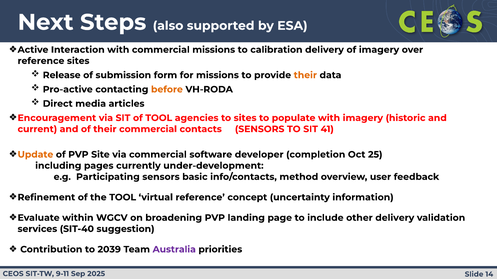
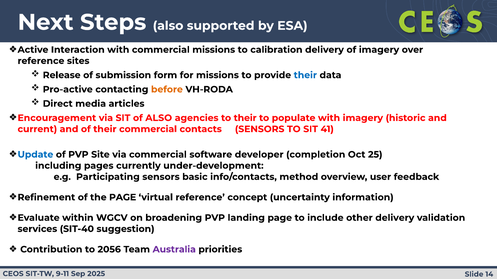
their at (305, 75) colour: orange -> blue
of TOOL: TOOL -> ALSO
to sites: sites -> their
Update colour: orange -> blue
the TOOL: TOOL -> PAGE
2039: 2039 -> 2056
